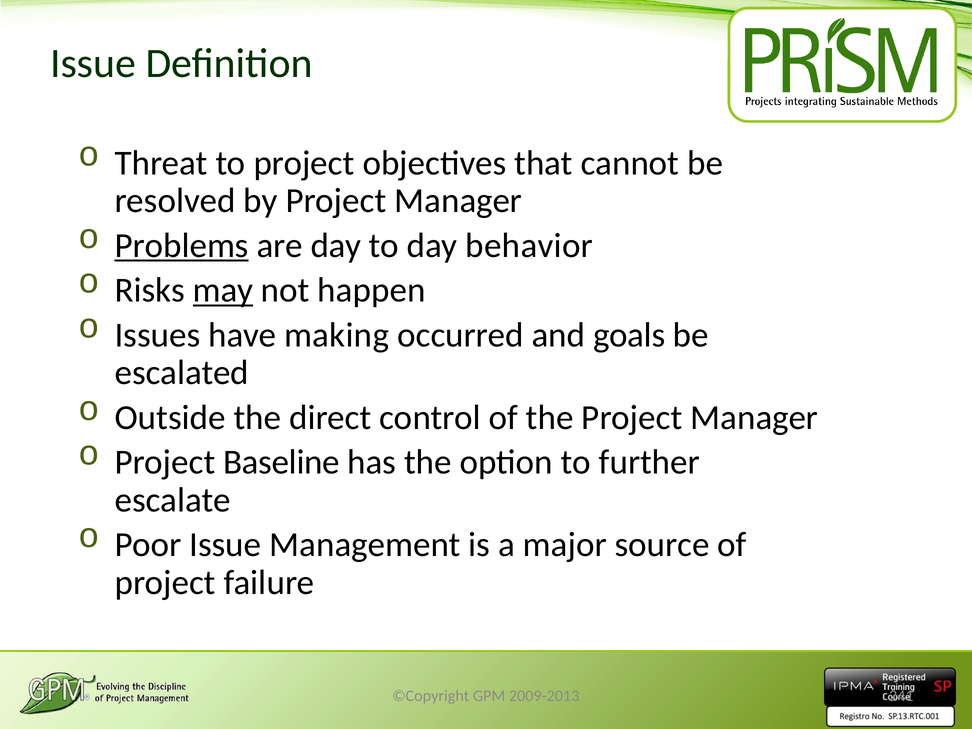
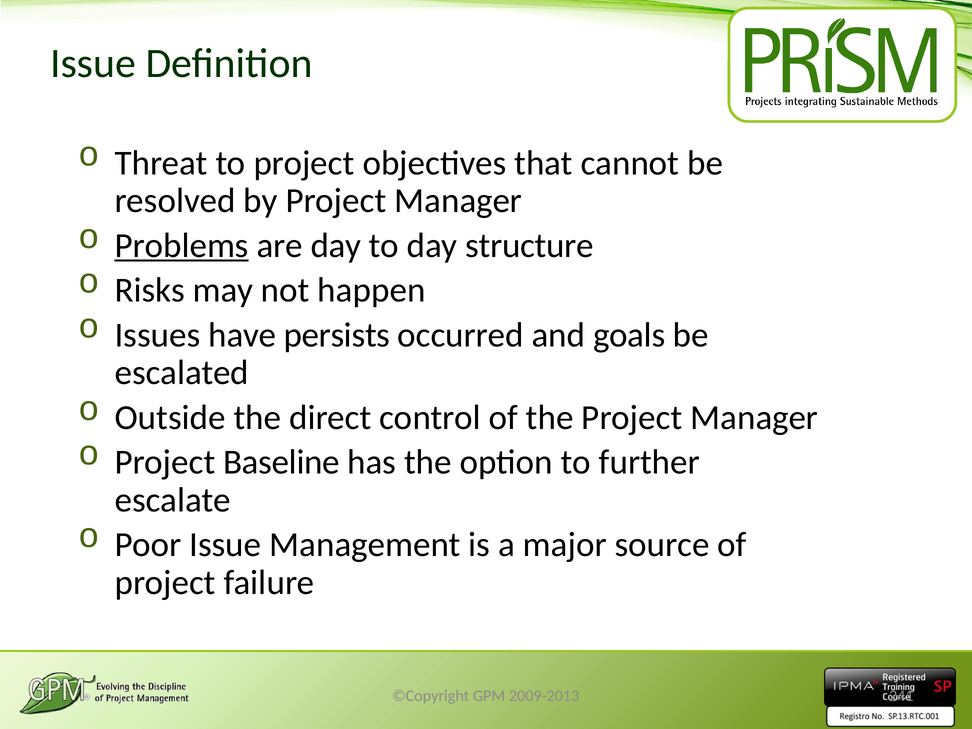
behavior: behavior -> structure
may underline: present -> none
making: making -> persists
